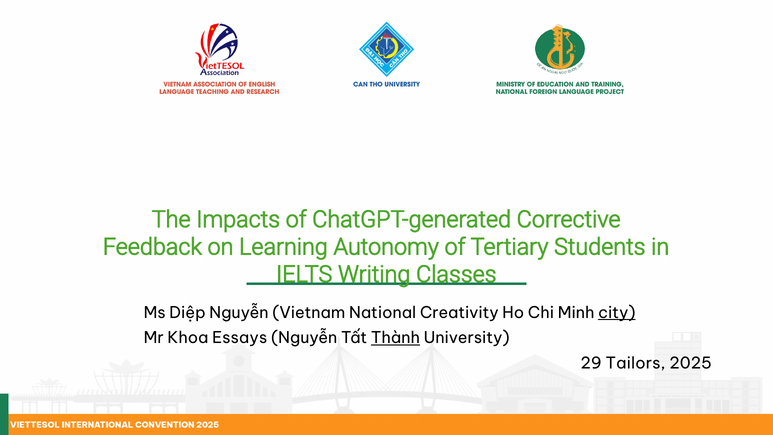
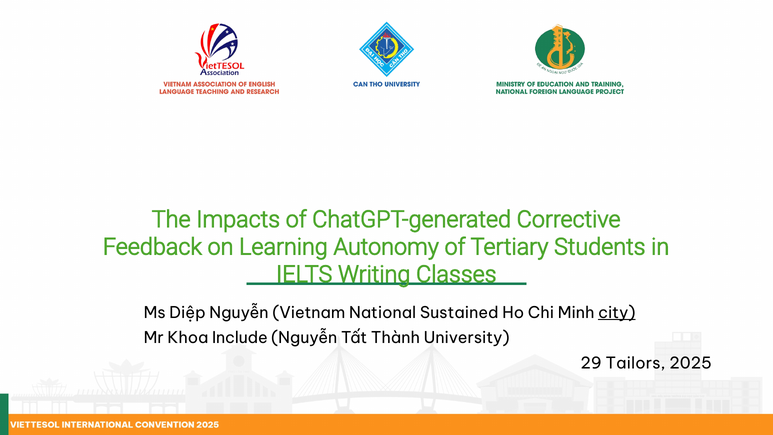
Creativity: Creativity -> Sustained
Essays: Essays -> Include
Thành underline: present -> none
